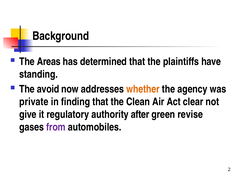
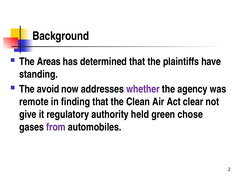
whether colour: orange -> purple
private: private -> remote
after: after -> held
revise: revise -> chose
